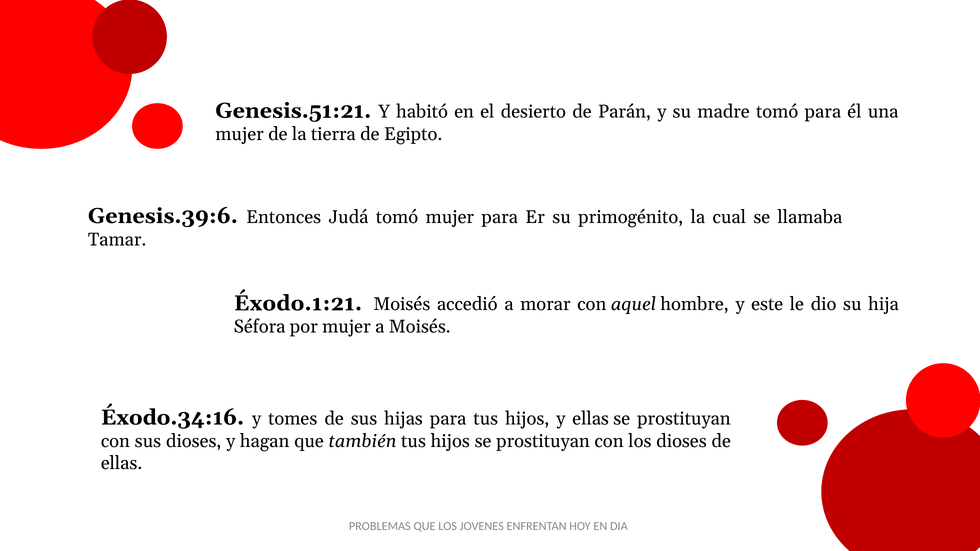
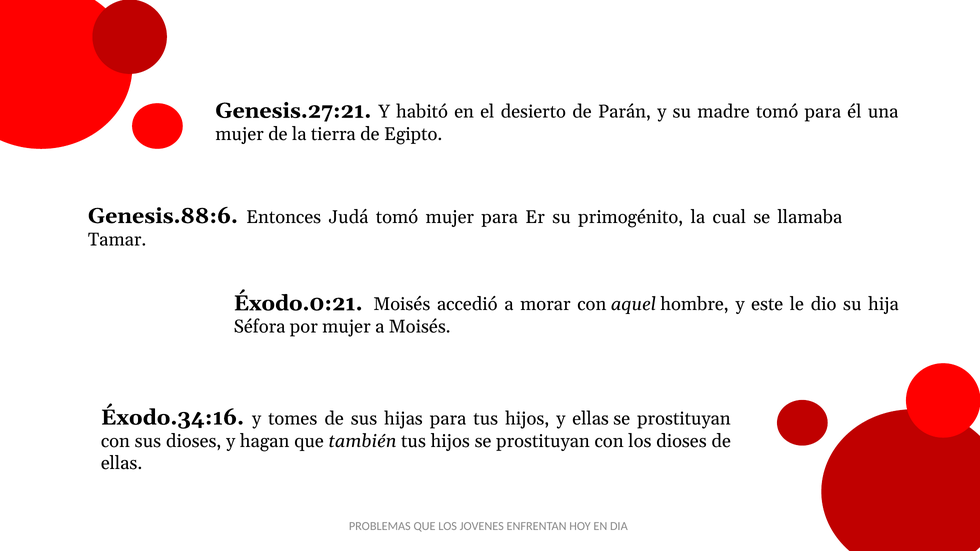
Genesis.51:21: Genesis.51:21 -> Genesis.27:21
Genesis.39:6: Genesis.39:6 -> Genesis.88:6
Éxodo.1:21: Éxodo.1:21 -> Éxodo.0:21
